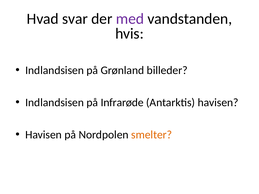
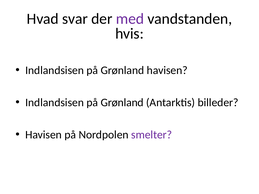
Grønland billeder: billeder -> havisen
Infrarøde at (122, 103): Infrarøde -> Grønland
Antarktis havisen: havisen -> billeder
smelter colour: orange -> purple
